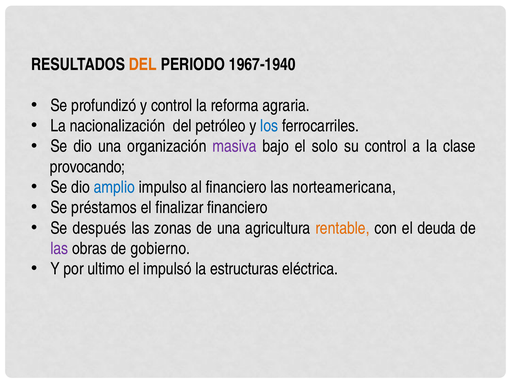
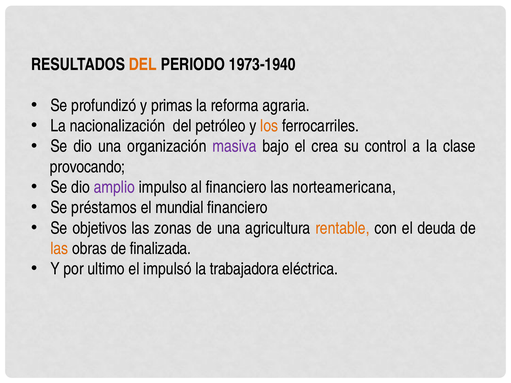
1967-1940: 1967-1940 -> 1973-1940
y control: control -> primas
los colour: blue -> orange
solo: solo -> crea
amplio colour: blue -> purple
finalizar: finalizar -> mundial
después: después -> objetivos
las at (59, 249) colour: purple -> orange
gobierno: gobierno -> finalizada
estructuras: estructuras -> trabajadora
